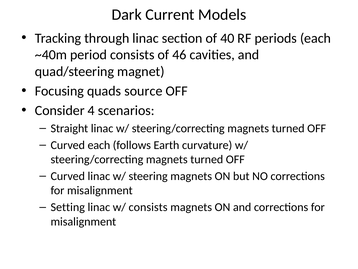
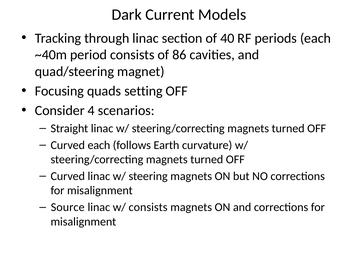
46: 46 -> 86
source: source -> setting
Setting: Setting -> Source
